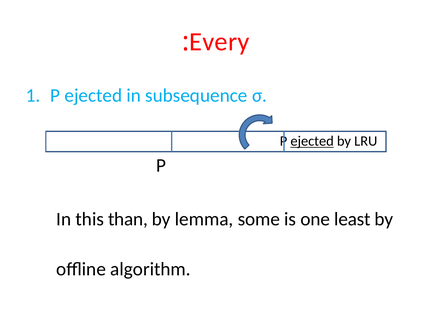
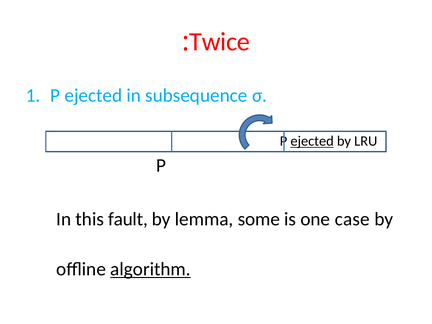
Every: Every -> Twice
than: than -> fault
least: least -> case
algorithm underline: none -> present
